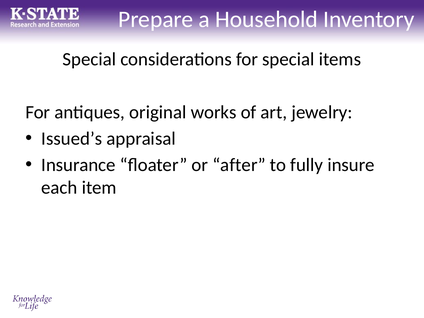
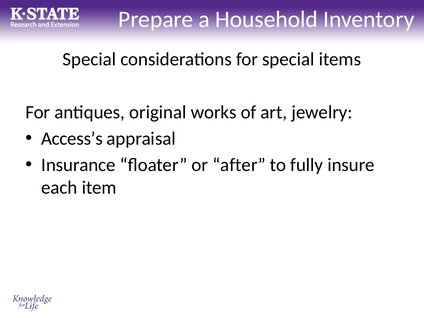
Issued’s: Issued’s -> Access’s
